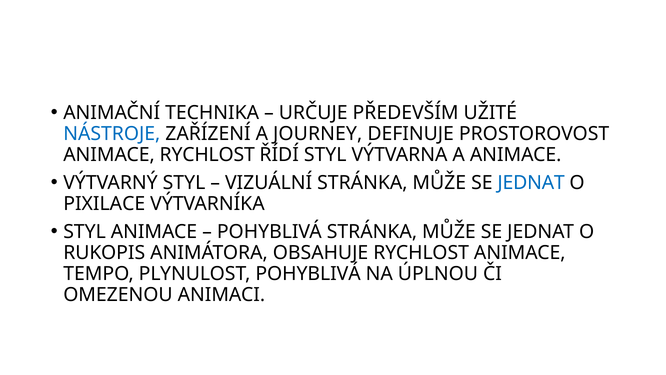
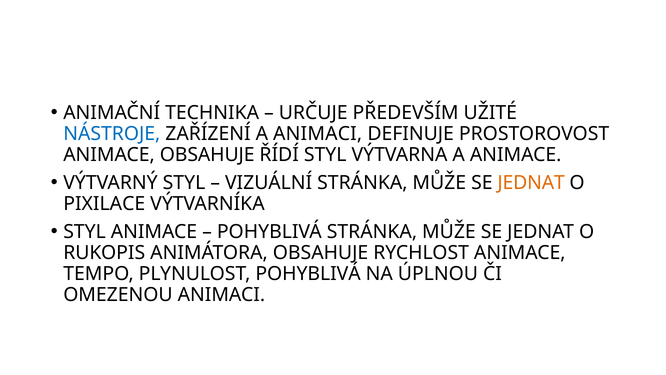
A JOURNEY: JOURNEY -> ANIMACI
ANIMACE RYCHLOST: RYCHLOST -> OBSAHUJE
JEDNAT at (531, 182) colour: blue -> orange
